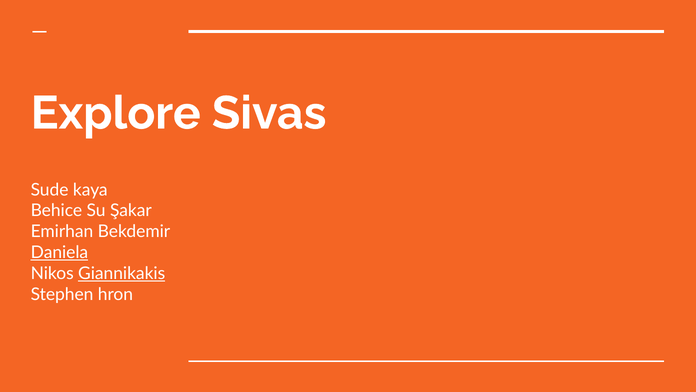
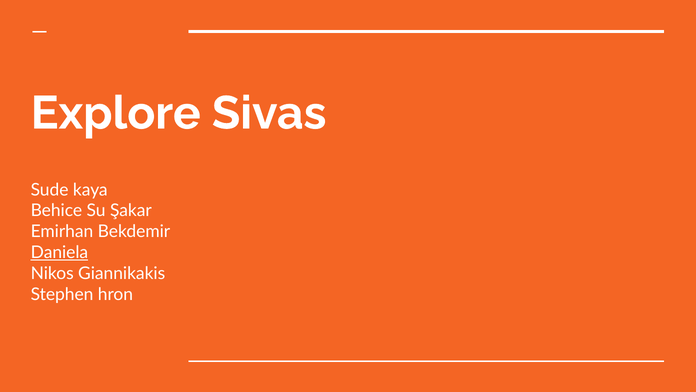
Giannikakis underline: present -> none
